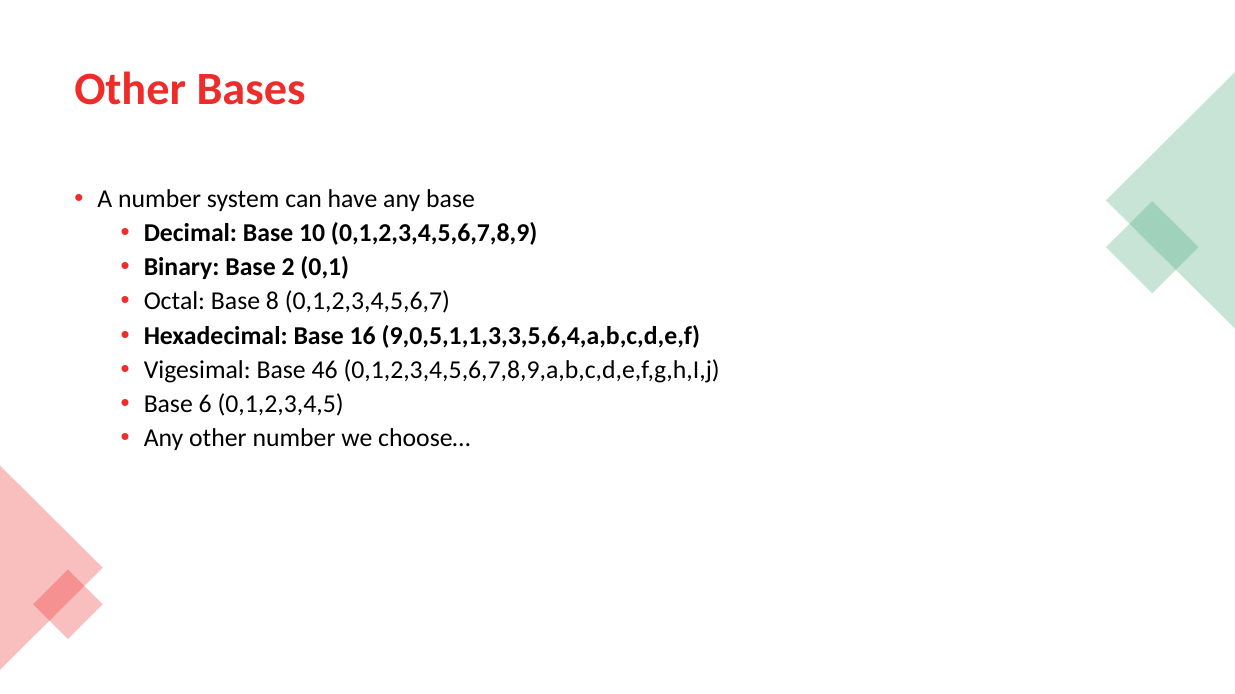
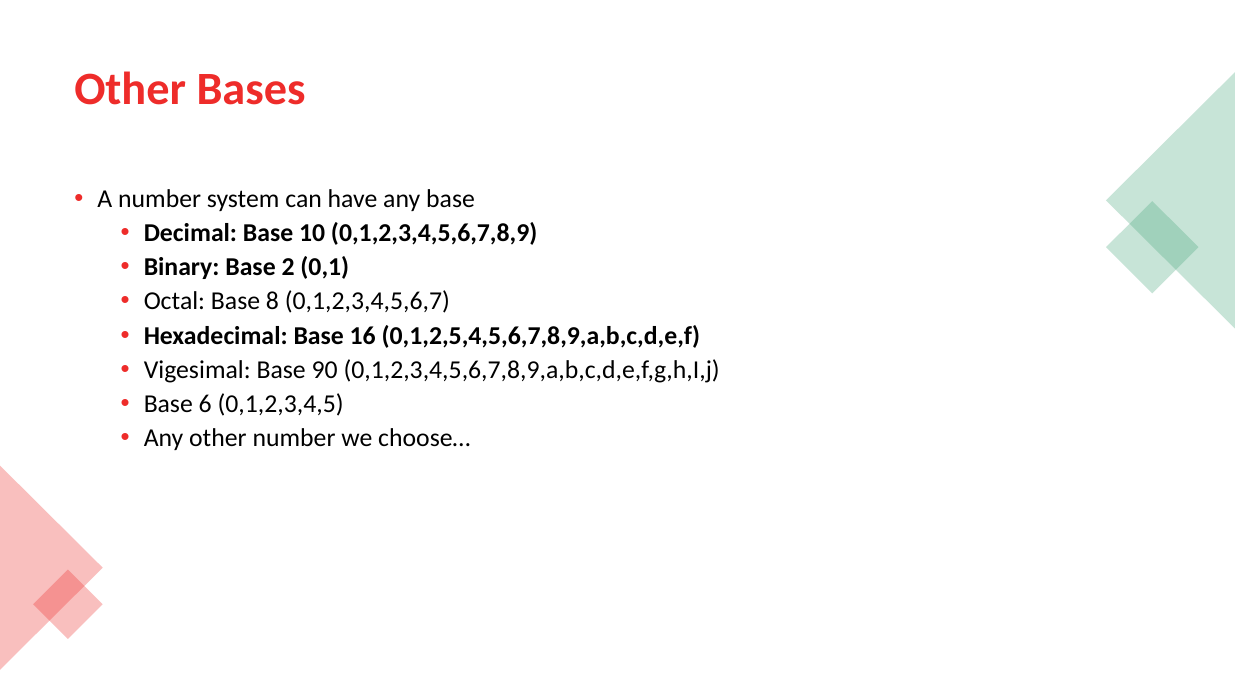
9,0,5,1,1,3,3,5,6,4,a,b,c,d,e,f: 9,0,5,1,1,3,3,5,6,4,a,b,c,d,e,f -> 0,1,2,5,4,5,6,7,8,9,a,b,c,d,e,f
46: 46 -> 90
